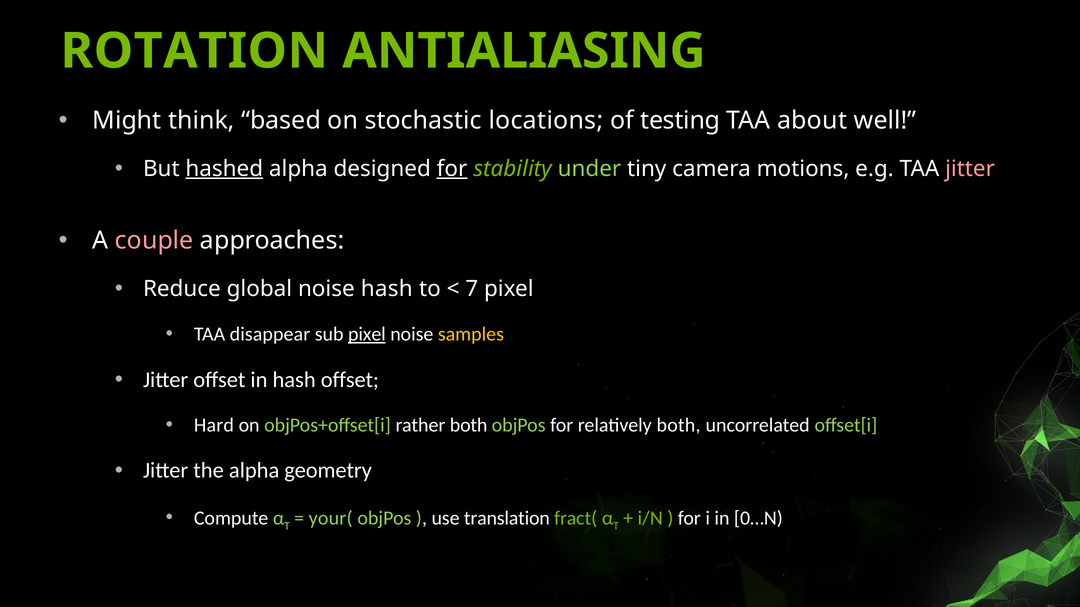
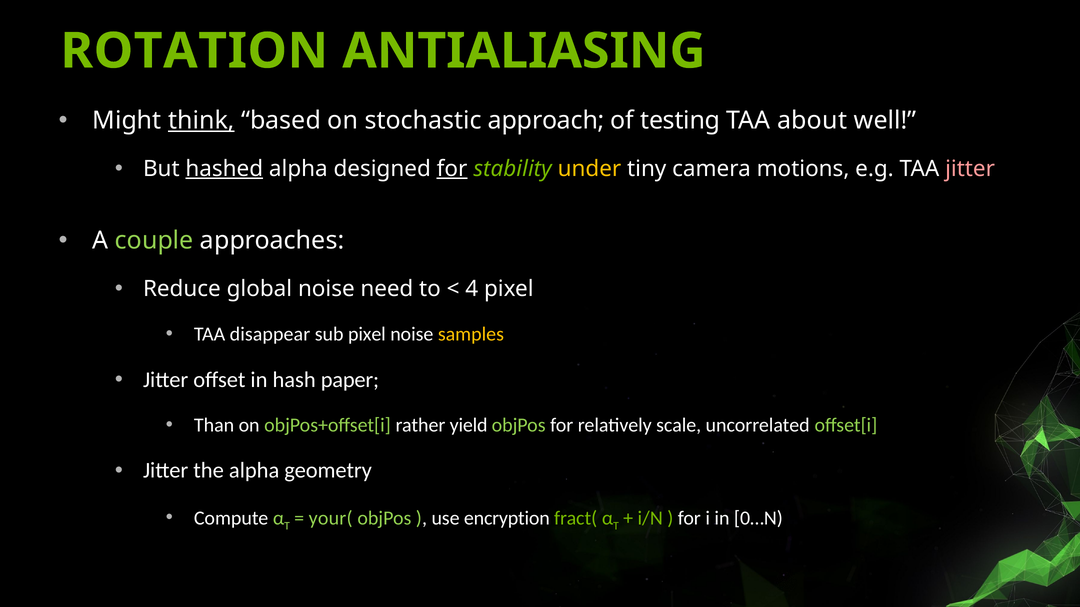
think underline: none -> present
locations: locations -> approach
under colour: light green -> yellow
couple colour: pink -> light green
noise hash: hash -> need
7: 7 -> 4
pixel at (367, 334) underline: present -> none
hash offset: offset -> paper
Hard: Hard -> Than
rather both: both -> yield
relatively both: both -> scale
translation: translation -> encryption
